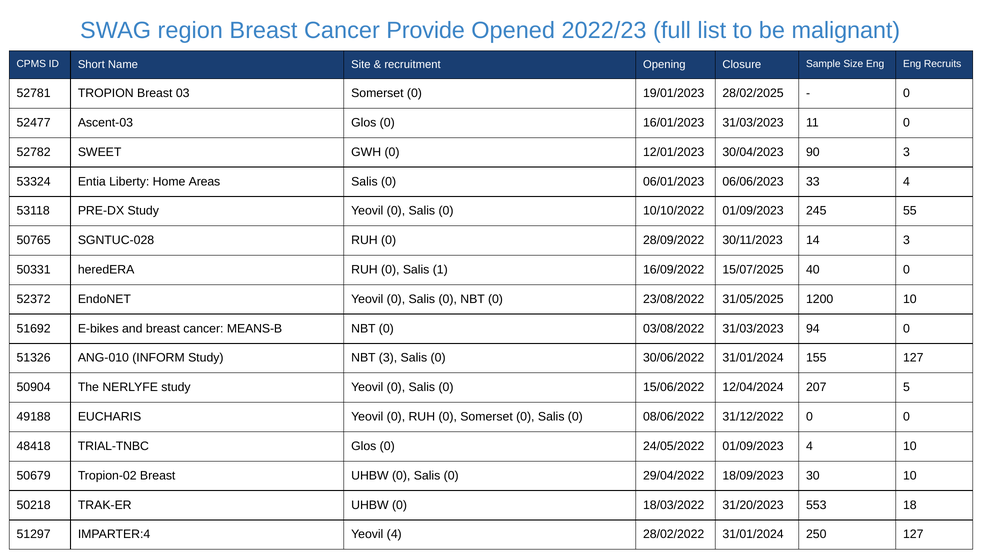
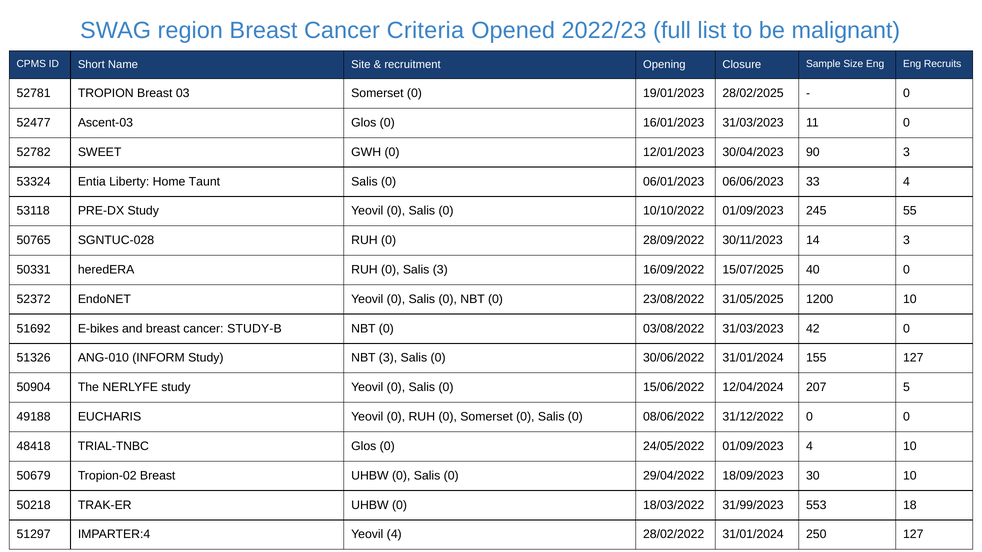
Provide: Provide -> Criteria
Areas: Areas -> Taunt
Salis 1: 1 -> 3
MEANS-B: MEANS-B -> STUDY-B
94: 94 -> 42
31/20/2023: 31/20/2023 -> 31/99/2023
